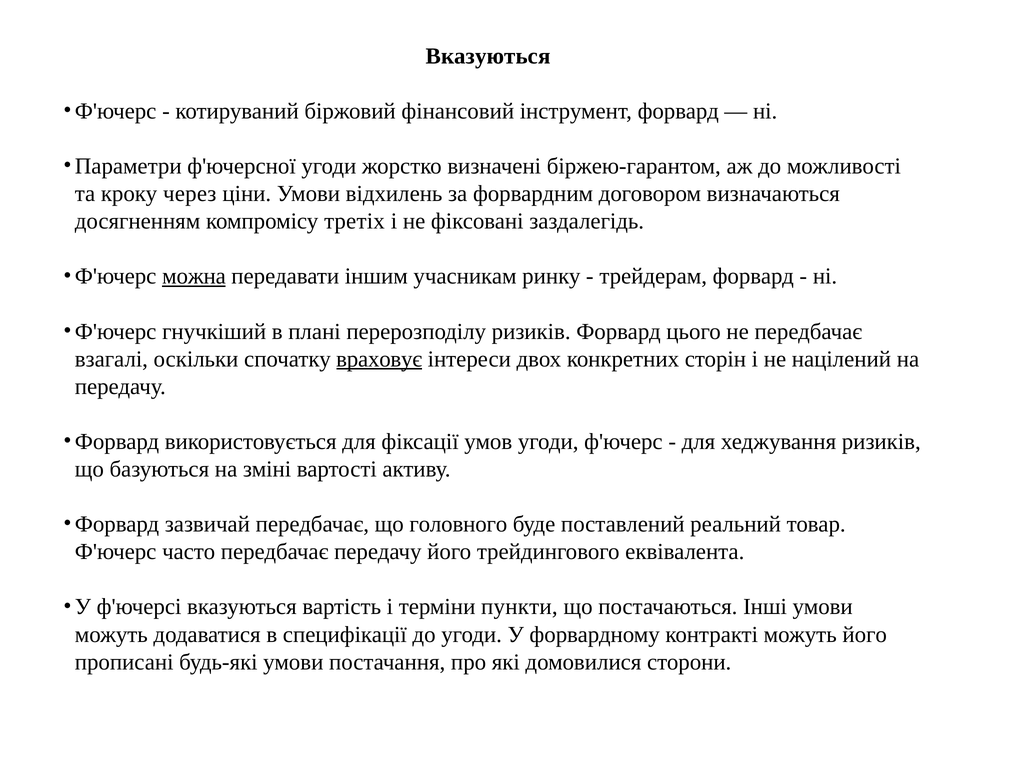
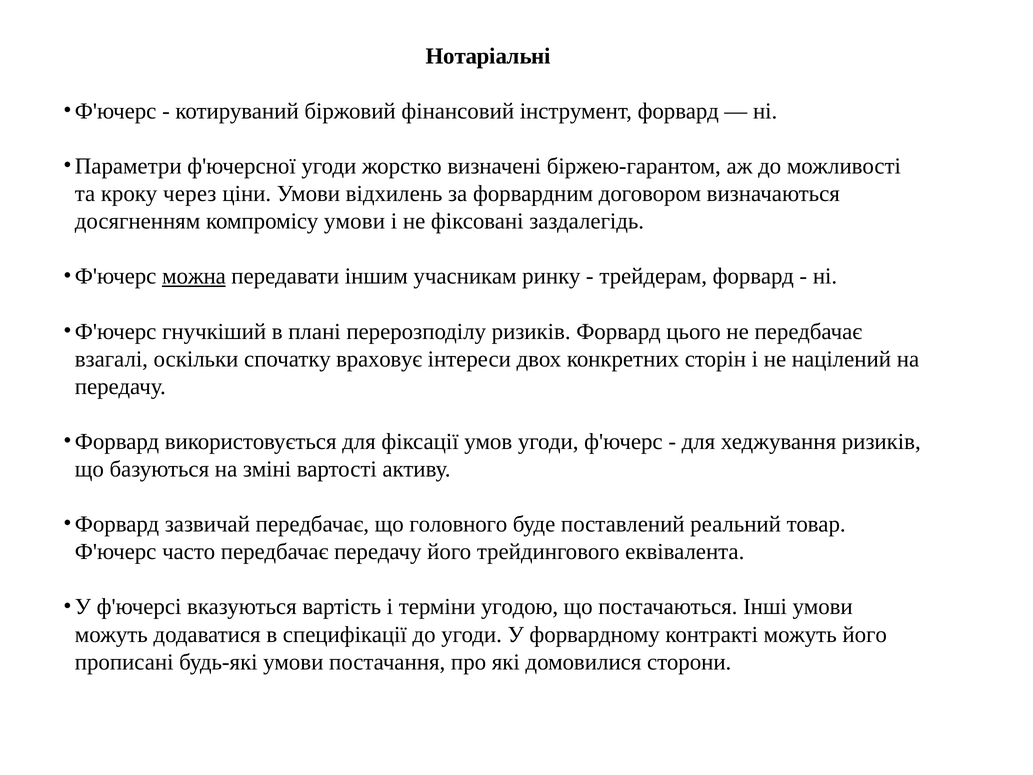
Вказуються at (488, 56): Вказуються -> Нотаріальні
компромісу третіх: третіх -> умови
враховує underline: present -> none
пункти: пункти -> угодою
